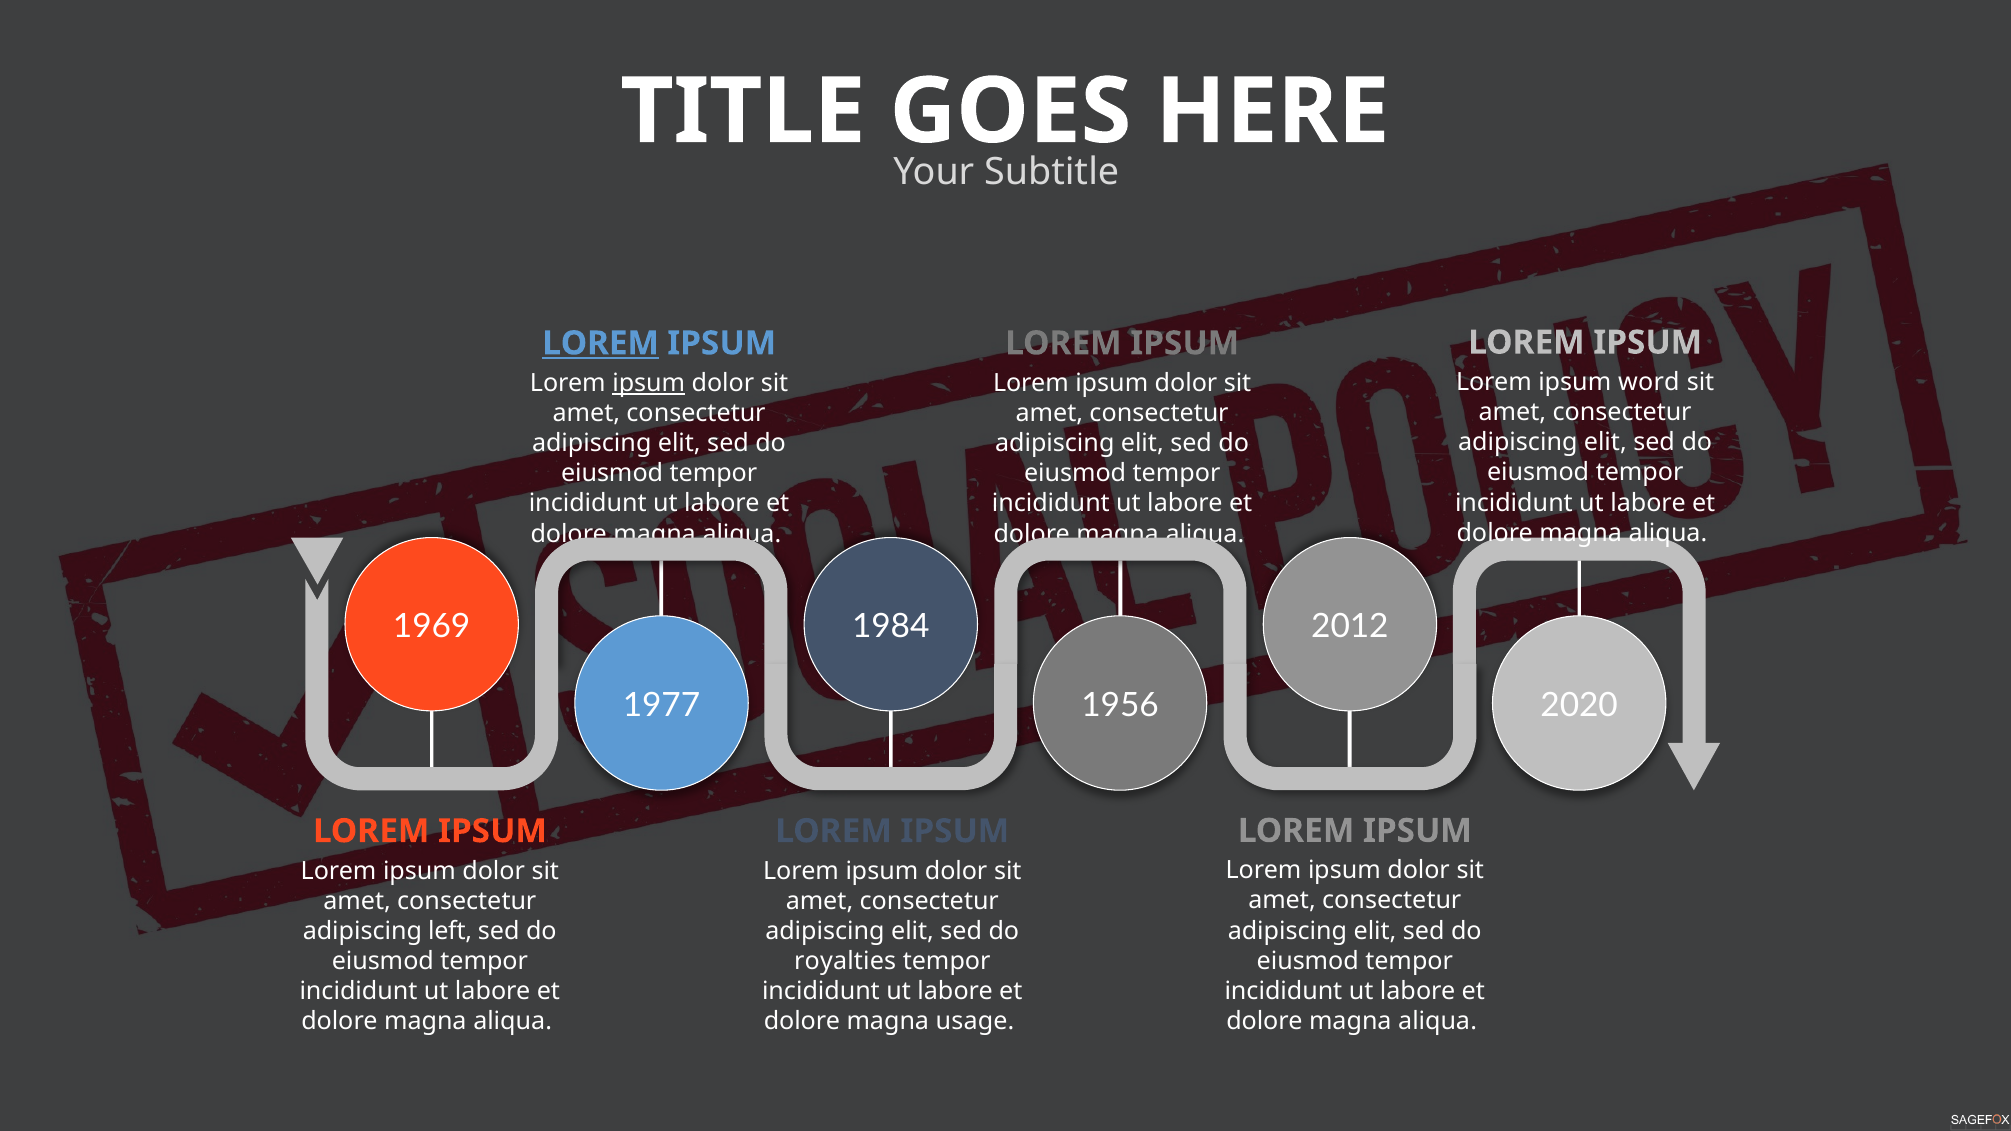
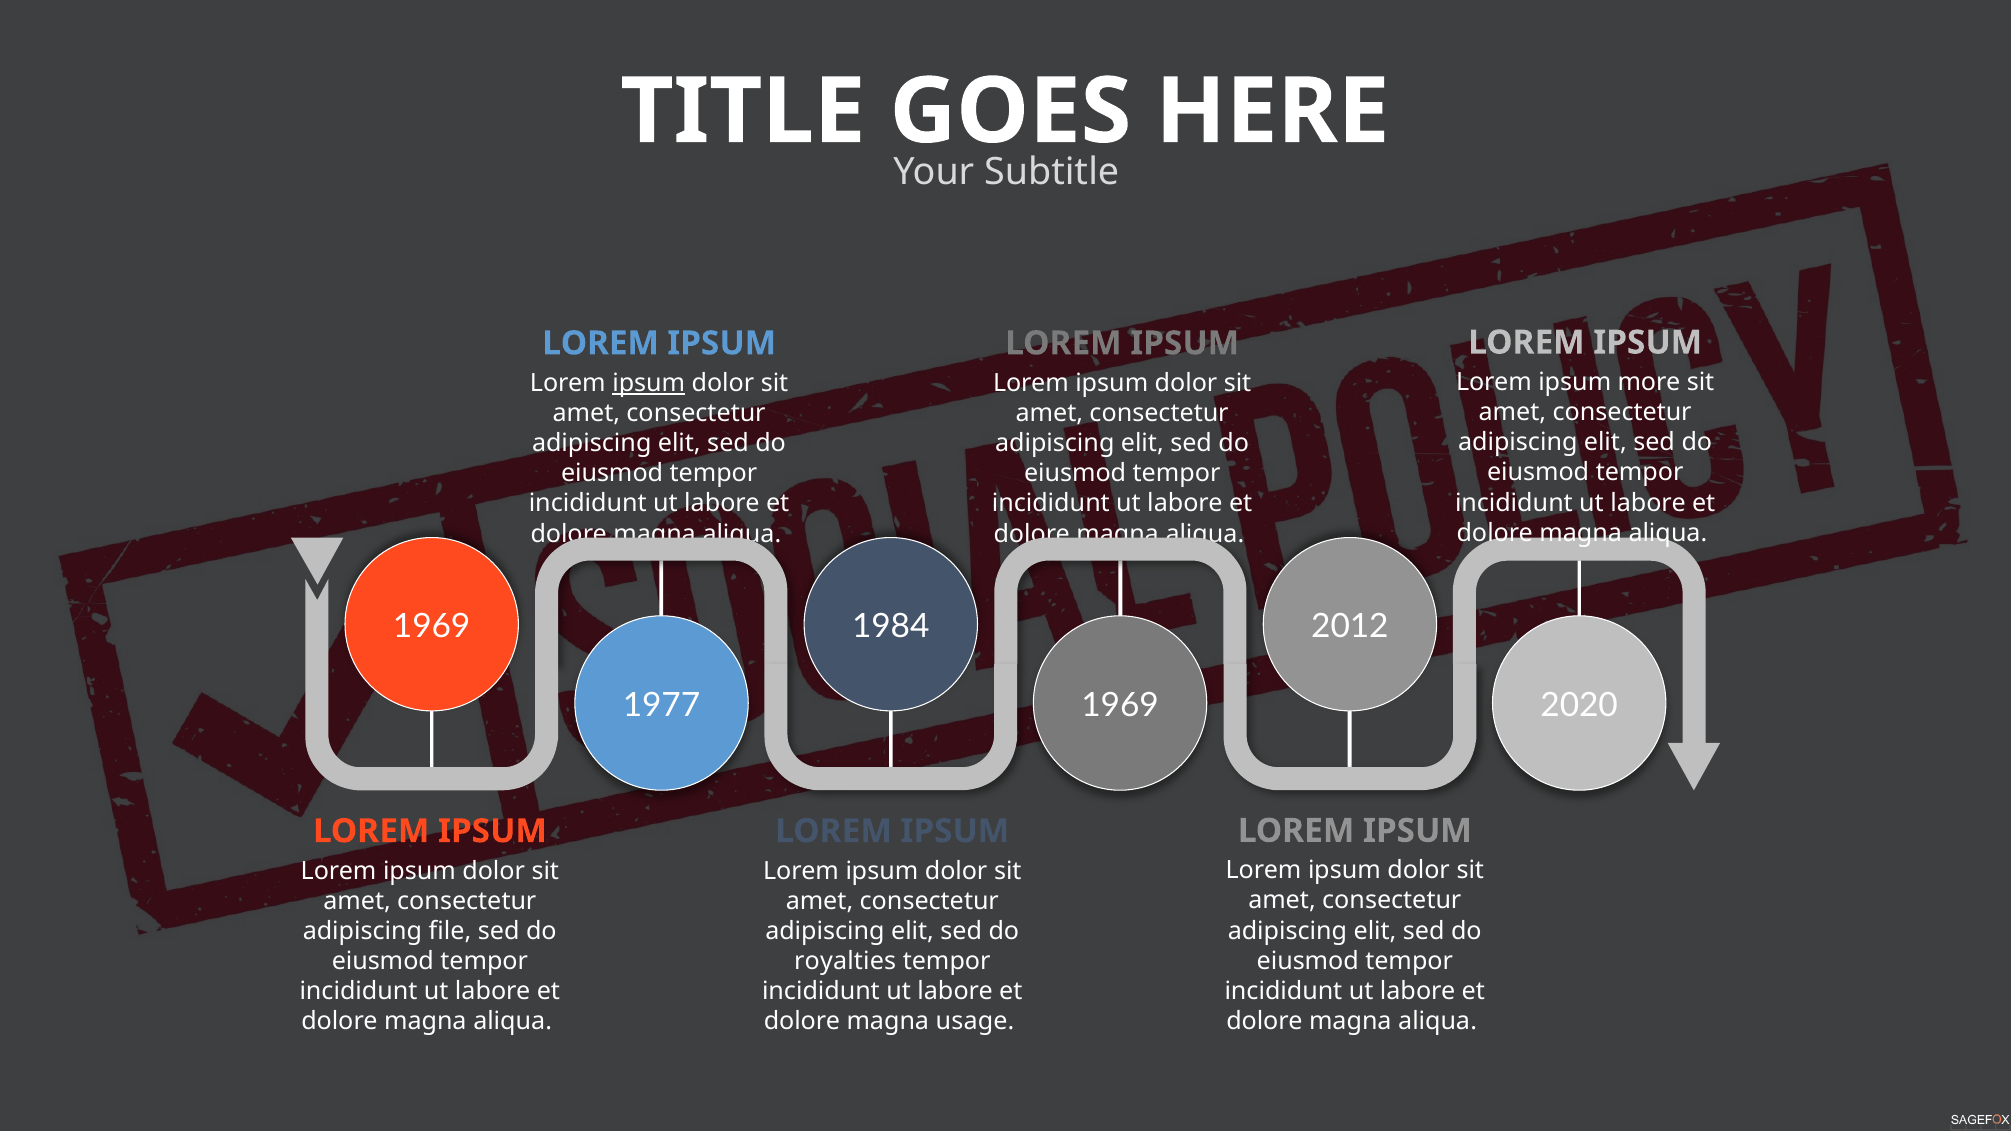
LOREM at (601, 343) underline: present -> none
word: word -> more
1956 at (1120, 705): 1956 -> 1969
left: left -> file
